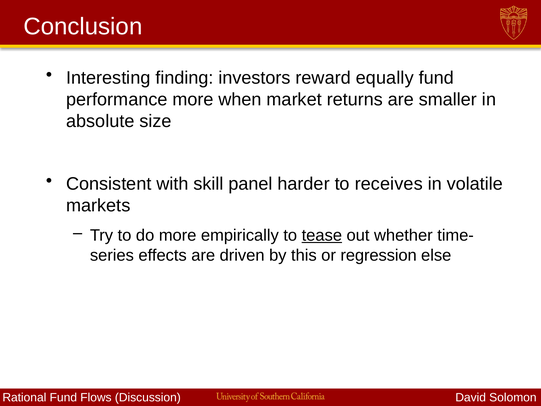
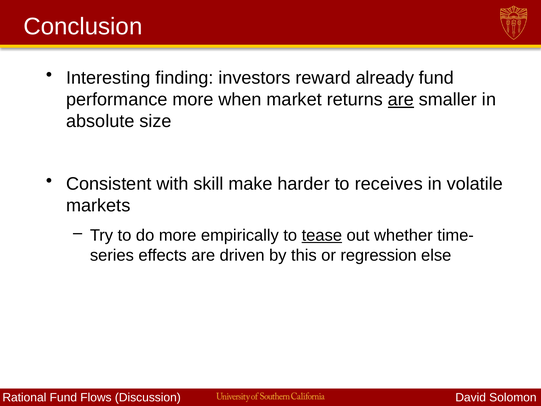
equally: equally -> already
are at (401, 100) underline: none -> present
panel: panel -> make
